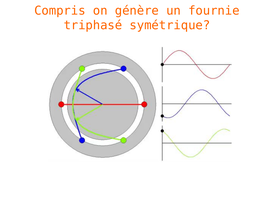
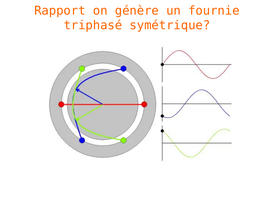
Compris: Compris -> Rapport
